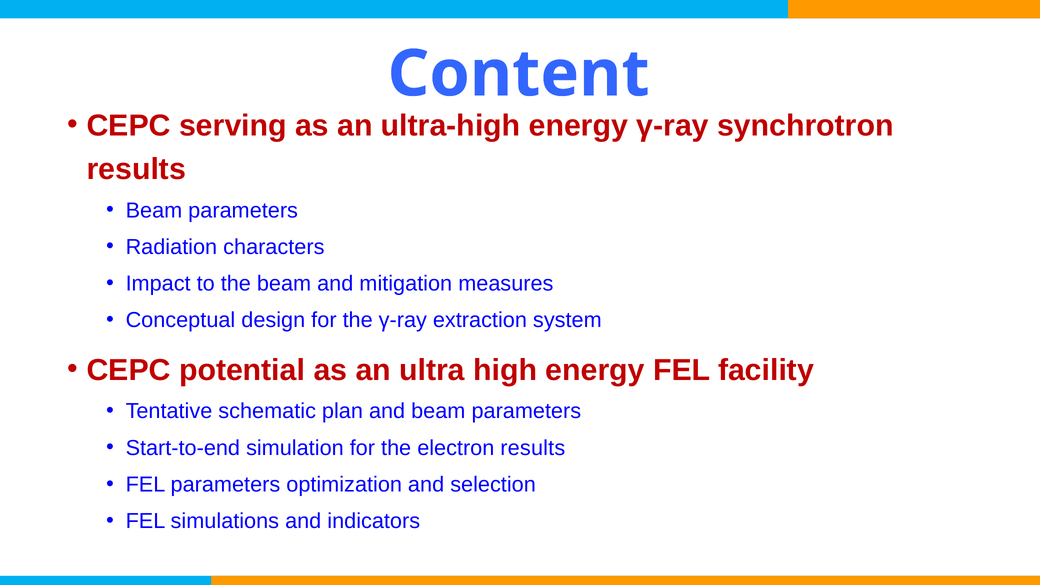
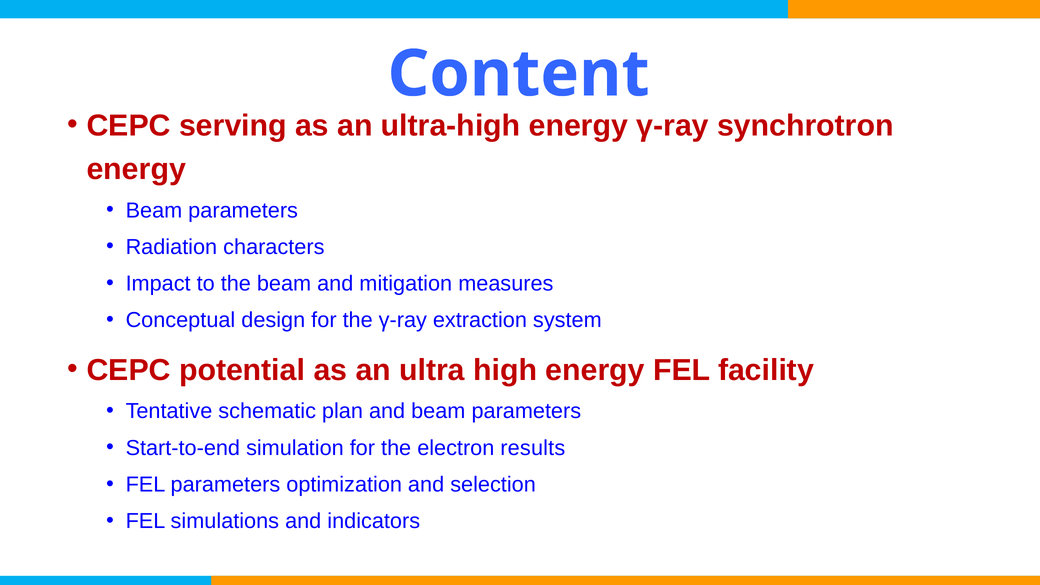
results at (136, 169): results -> energy
